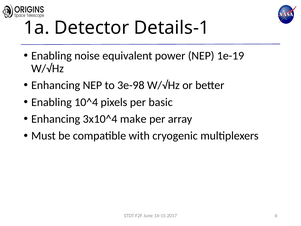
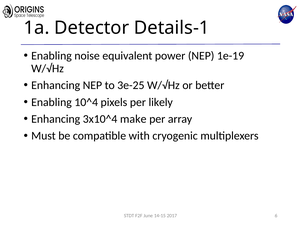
3e-98: 3e-98 -> 3e-25
basic: basic -> likely
